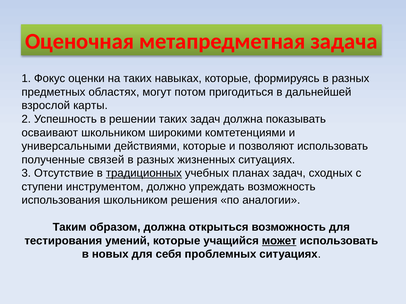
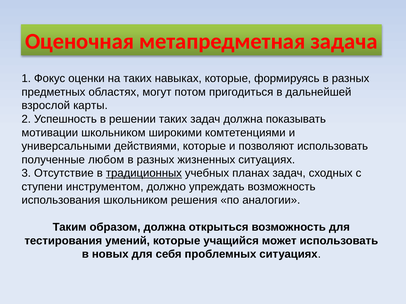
осваивают: осваивают -> мотивации
связей: связей -> любом
может underline: present -> none
